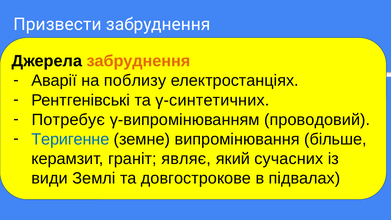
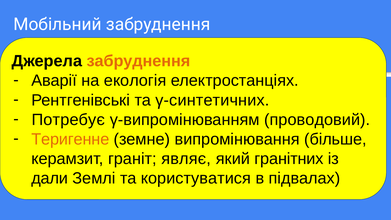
Призвести: Призвести -> Мобільний
поблизу: поблизу -> екологія
Теригенне colour: blue -> orange
сучасних: сучасних -> гранітних
види: види -> дали
довгострокове: довгострокове -> користуватися
